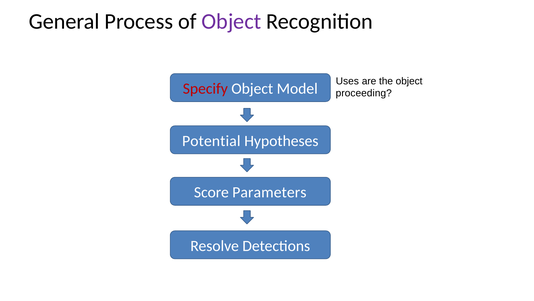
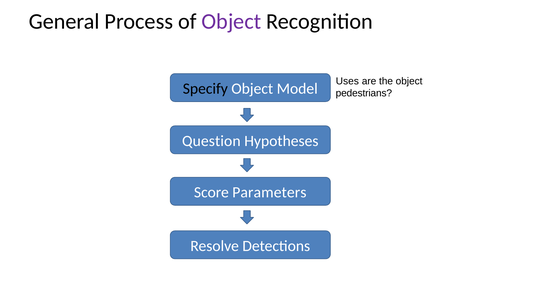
Specify colour: red -> black
proceeding: proceeding -> pedestrians
Potential: Potential -> Question
